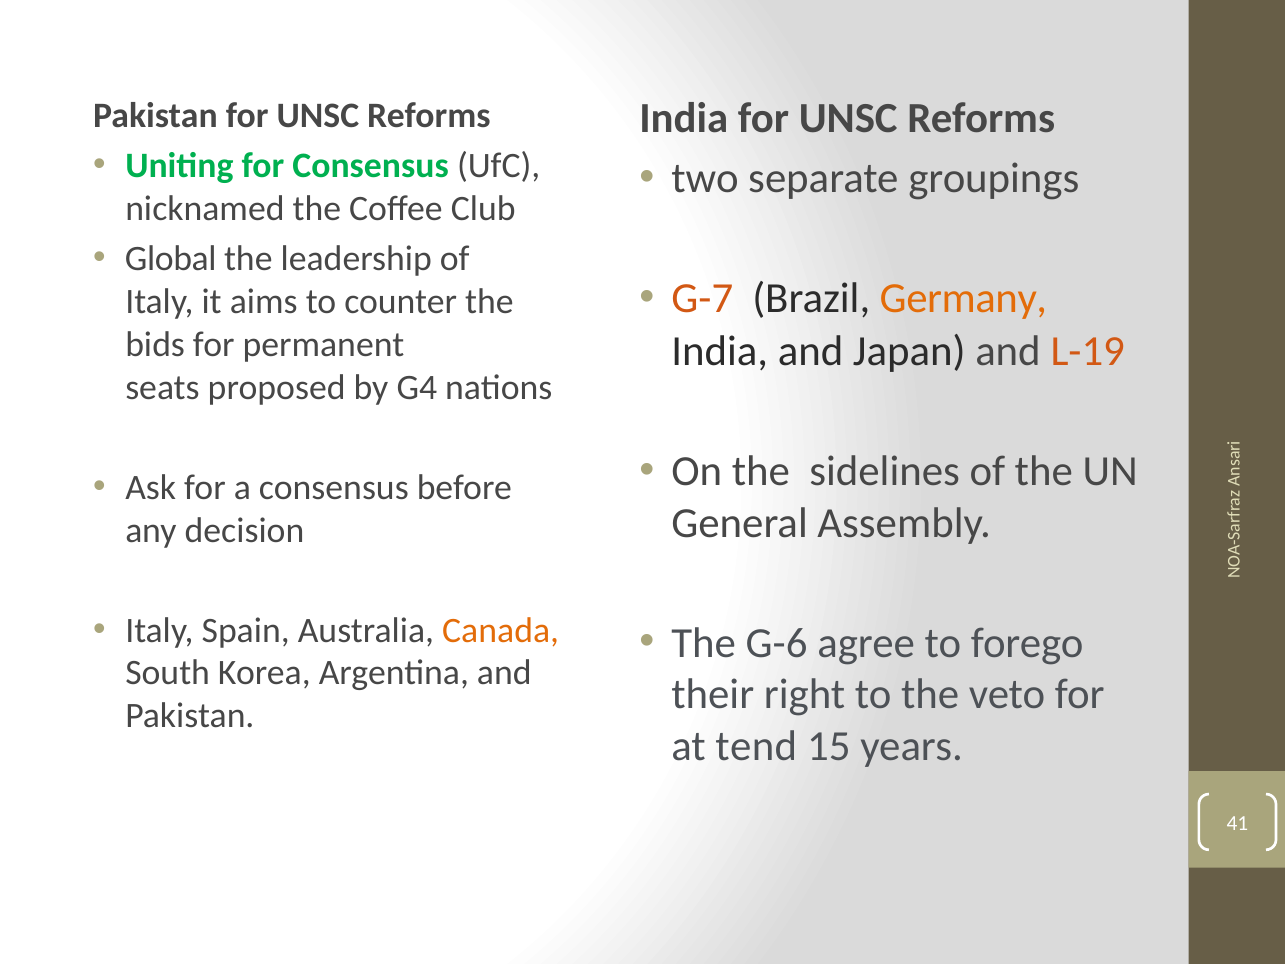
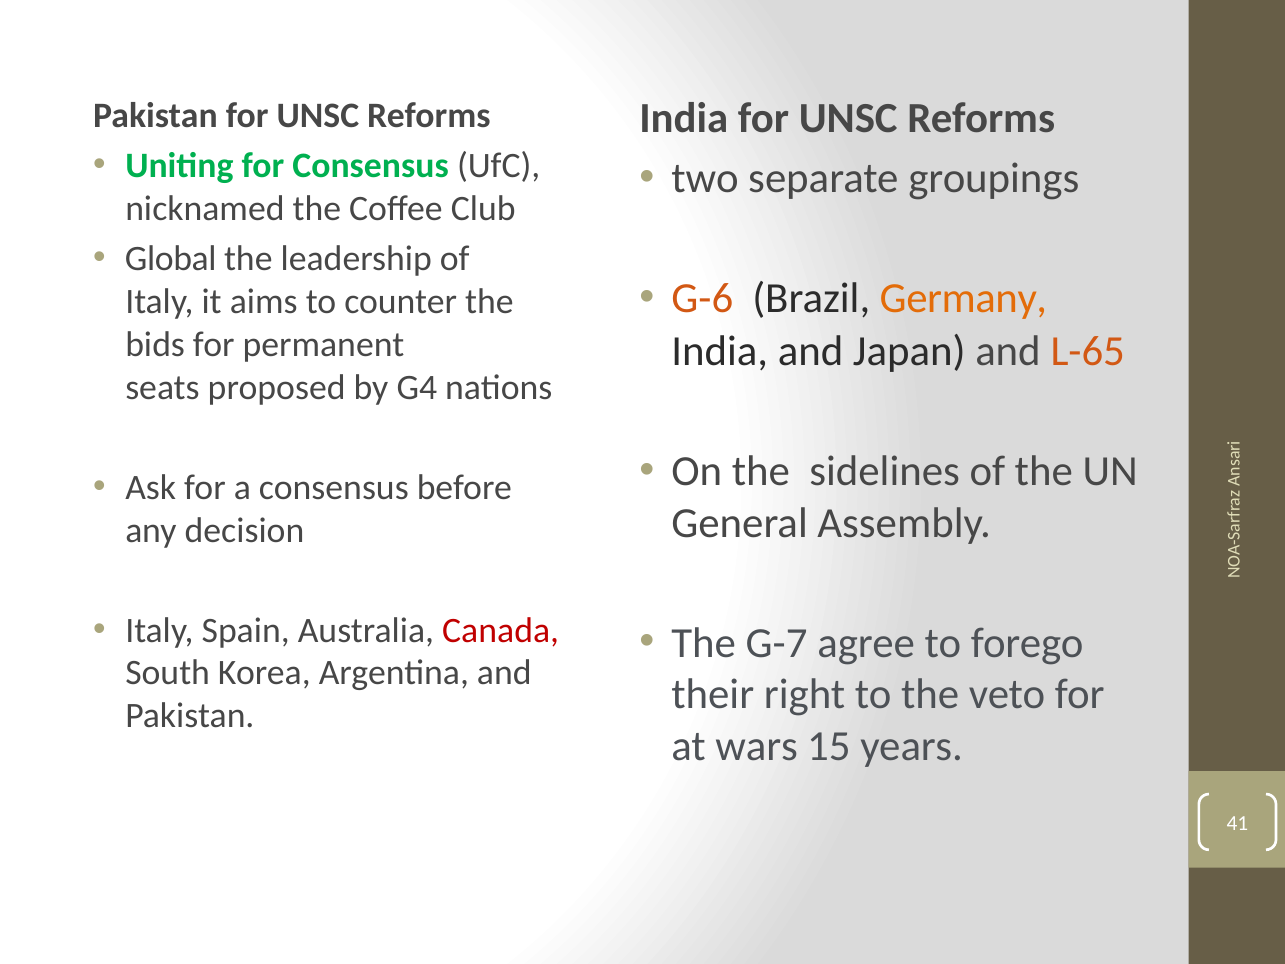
G-7: G-7 -> G-6
L-19: L-19 -> L-65
Canada colour: orange -> red
G-6: G-6 -> G-7
tend: tend -> wars
